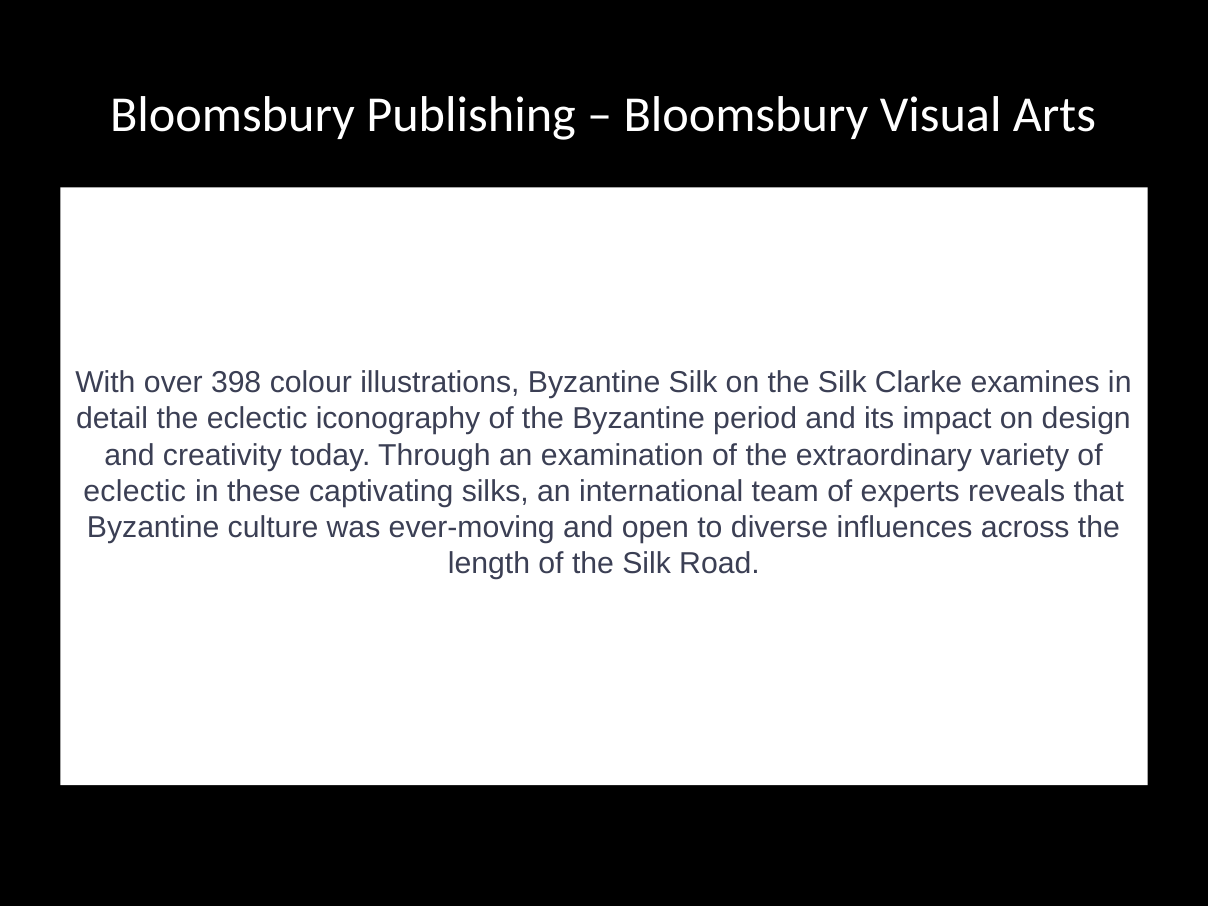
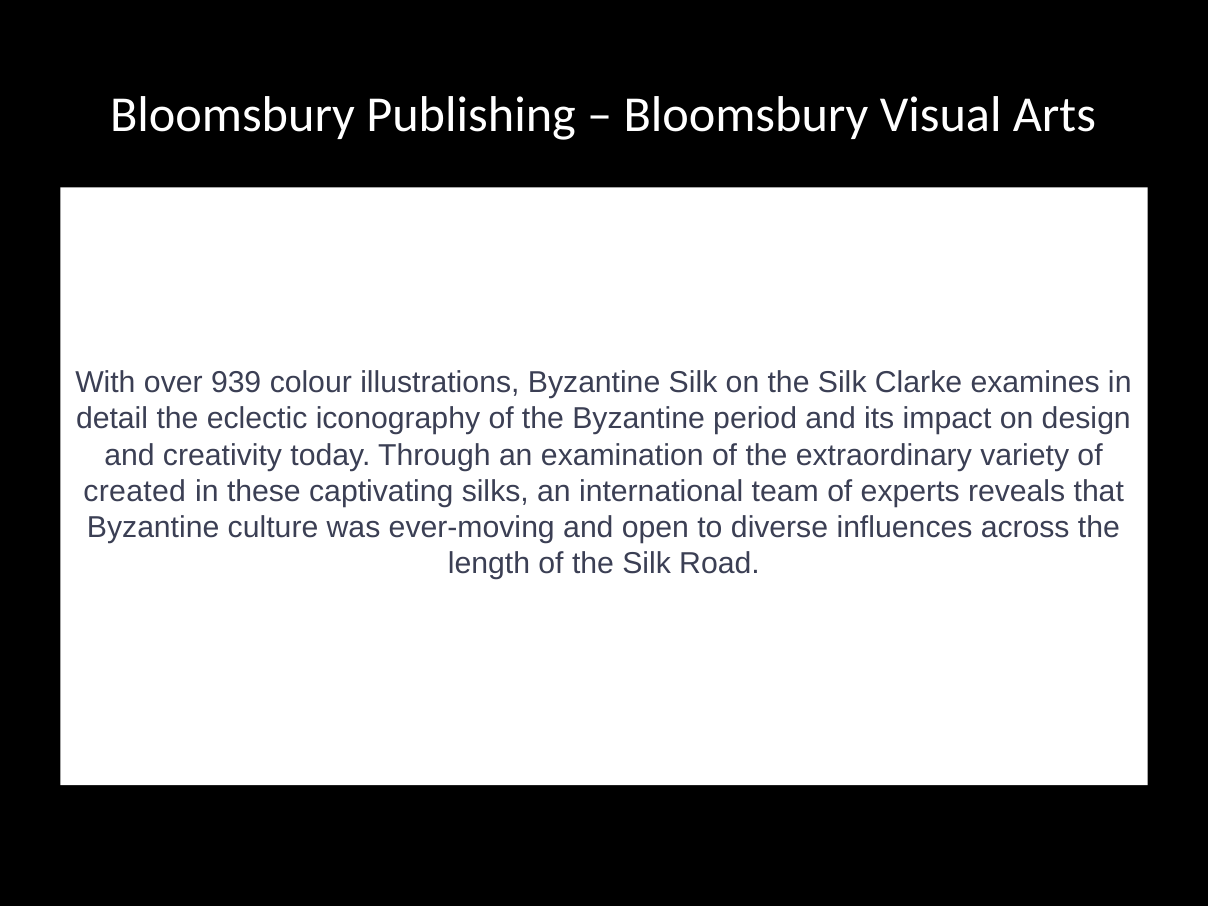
398: 398 -> 939
eclectic at (135, 491): eclectic -> created
